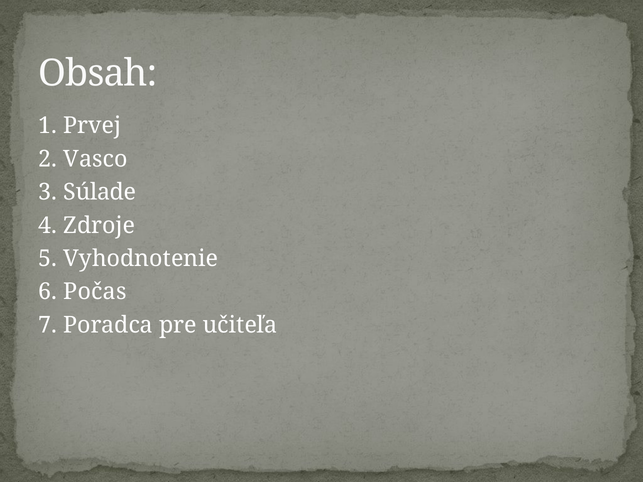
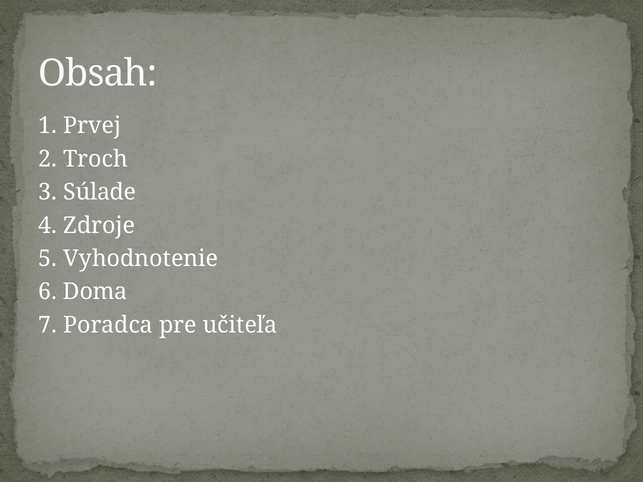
Vasco: Vasco -> Troch
Počas: Počas -> Doma
